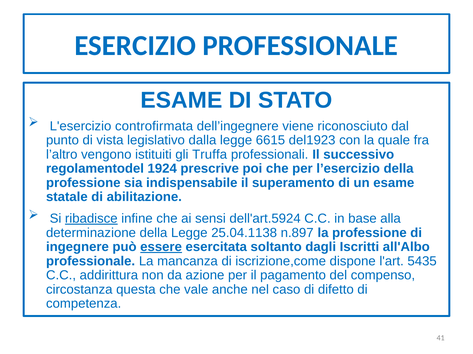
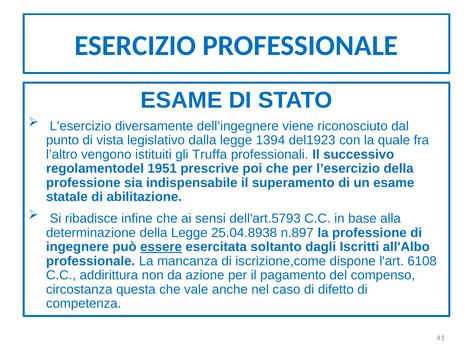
controfirmata: controfirmata -> diversamente
6615: 6615 -> 1394
1924: 1924 -> 1951
ribadisce underline: present -> none
dell'art.5924: dell'art.5924 -> dell'art.5793
25.04.1138: 25.04.1138 -> 25.04.8938
5435: 5435 -> 6108
